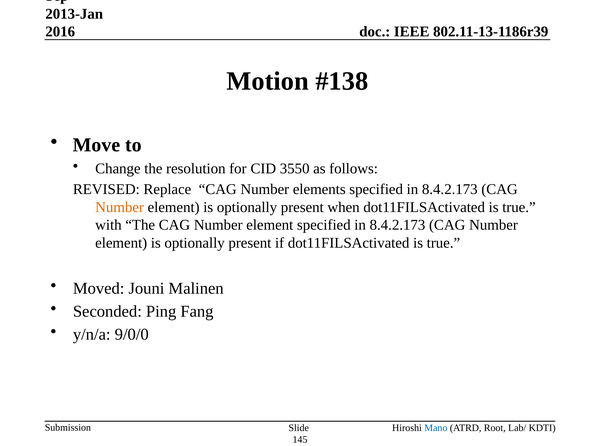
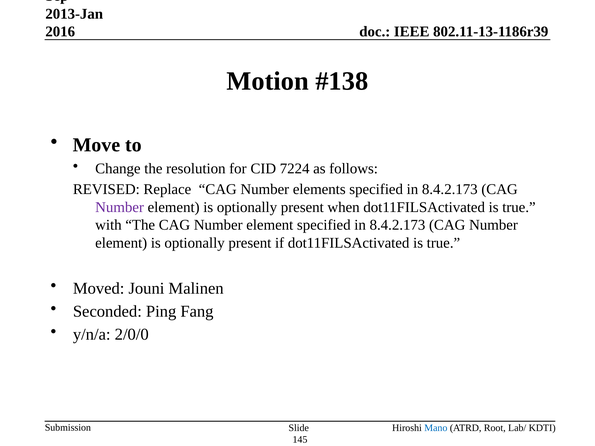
3550: 3550 -> 7224
Number at (120, 207) colour: orange -> purple
9/0/0: 9/0/0 -> 2/0/0
